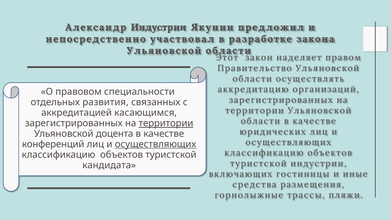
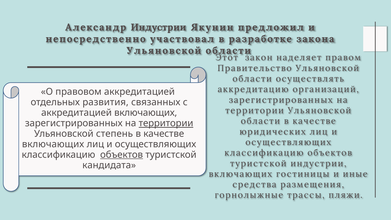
правовом специальности: специальности -> аккредитацией
аккредитацией касающимся: касающимся -> включающих
доцента: доцента -> степень
конференций at (53, 144): конференций -> включающих
осуществляющих at (156, 144) underline: present -> none
объектов at (122, 155) underline: none -> present
